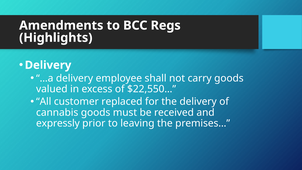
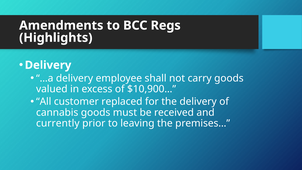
$22,550…: $22,550… -> $10,900…
expressly: expressly -> currently
